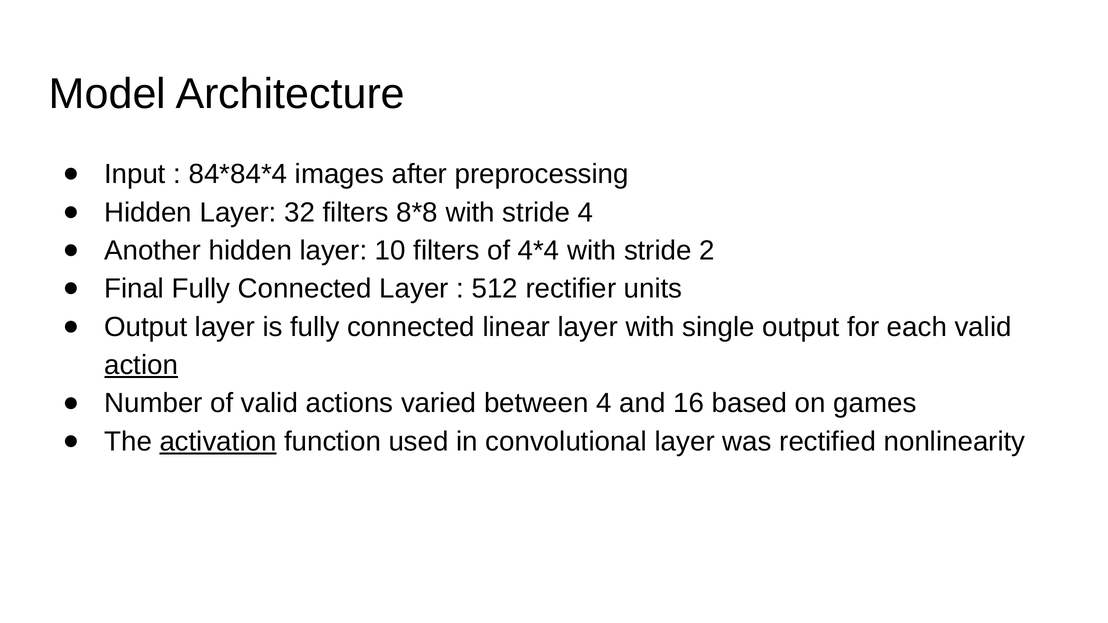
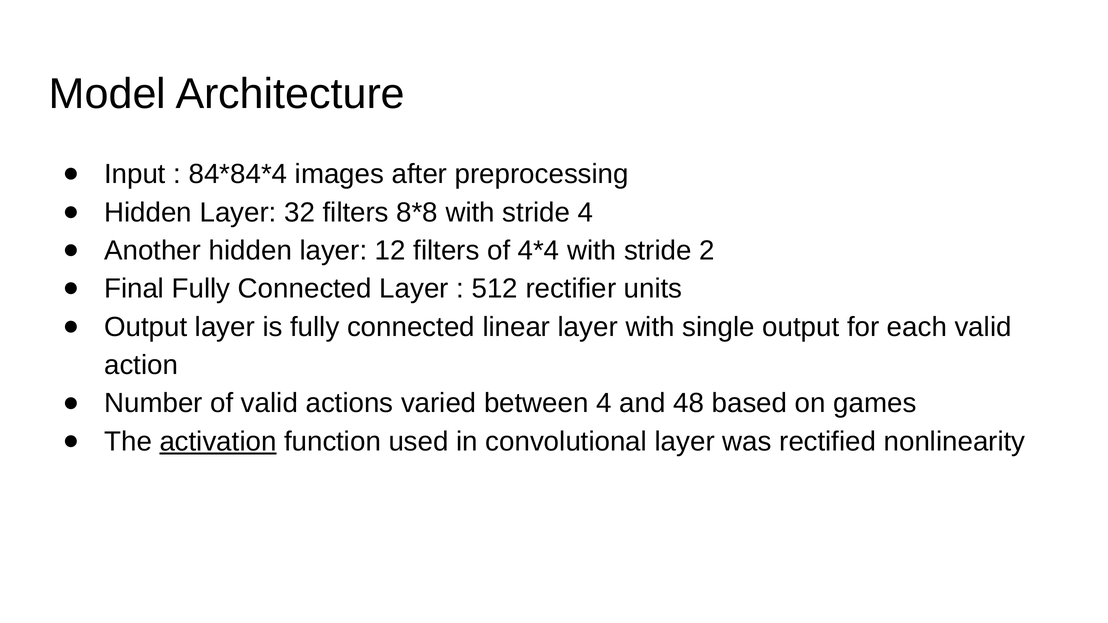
10: 10 -> 12
action underline: present -> none
16: 16 -> 48
